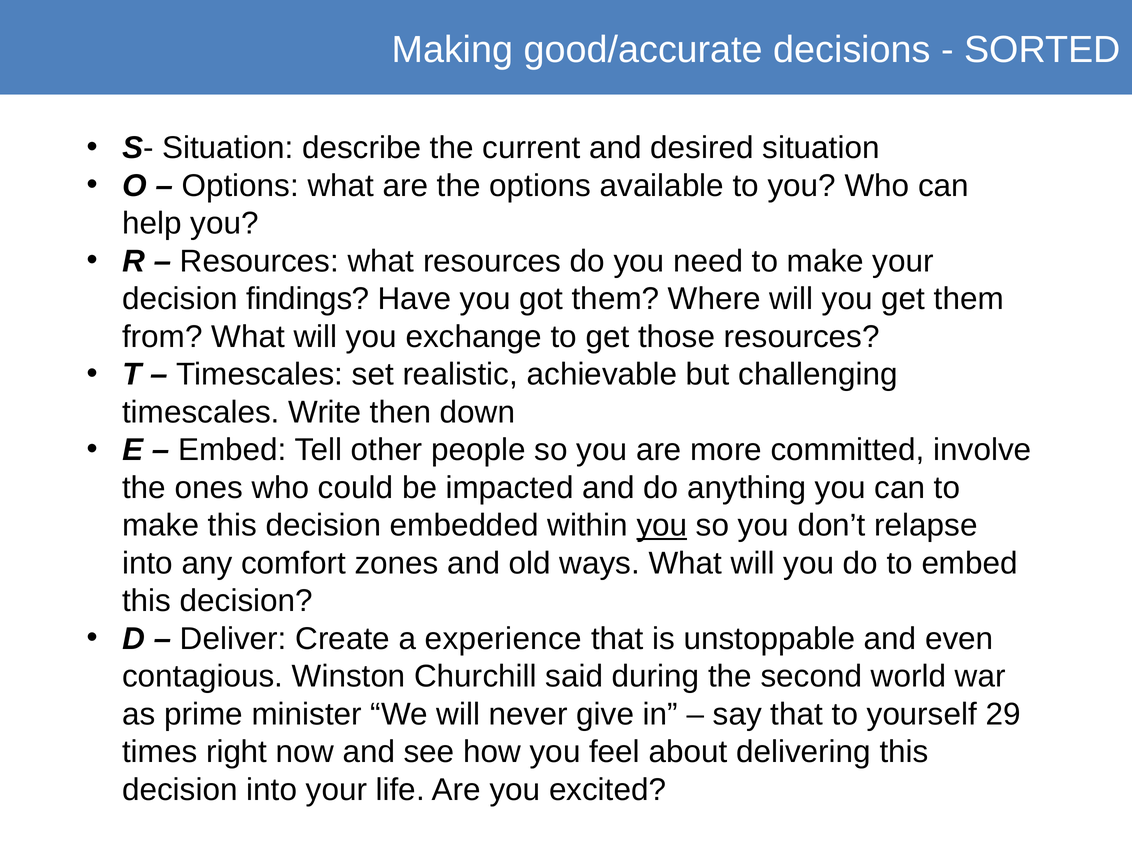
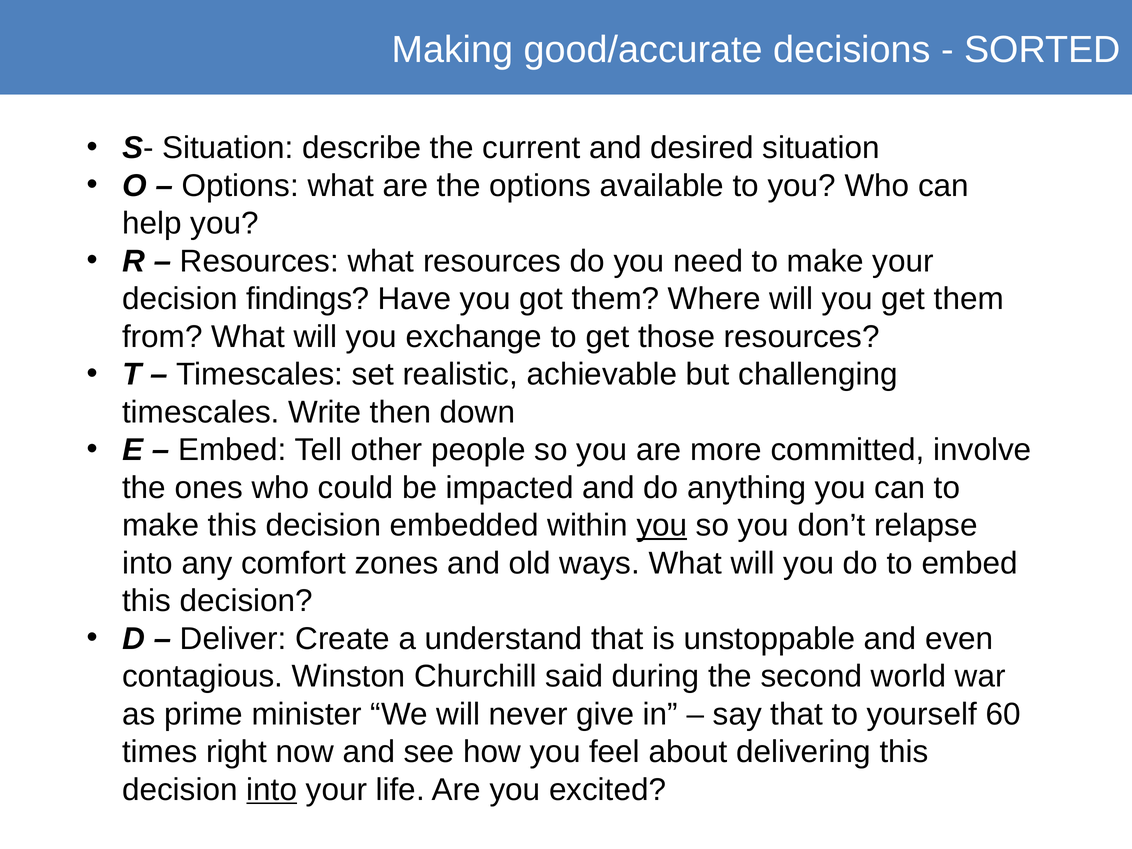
experience: experience -> understand
29: 29 -> 60
into at (272, 790) underline: none -> present
